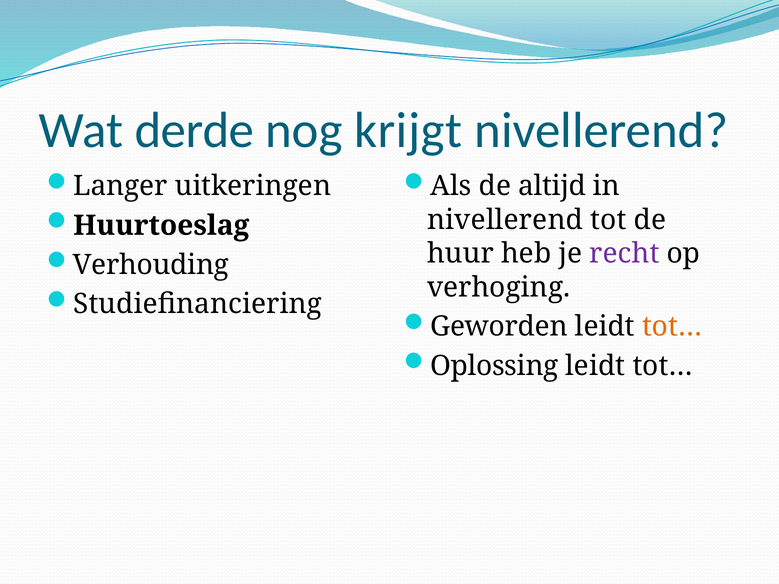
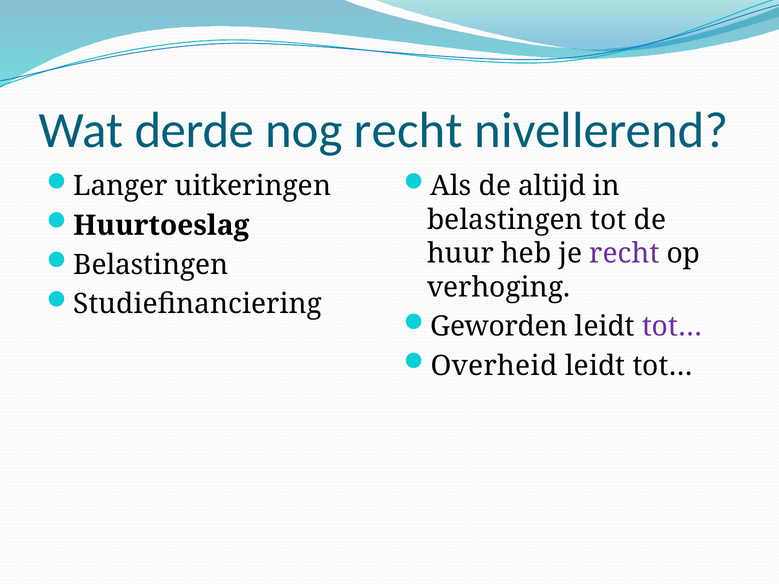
nog krijgt: krijgt -> recht
nivellerend at (505, 220): nivellerend -> belastingen
Verhouding at (151, 265): Verhouding -> Belastingen
tot… at (672, 327) colour: orange -> purple
Oplossing: Oplossing -> Overheid
